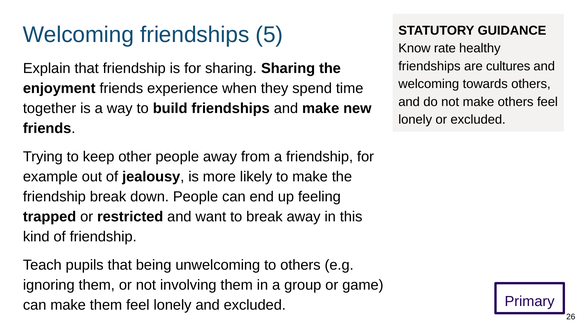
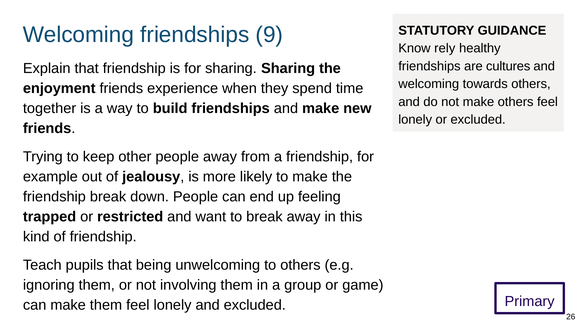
5: 5 -> 9
rate: rate -> rely
